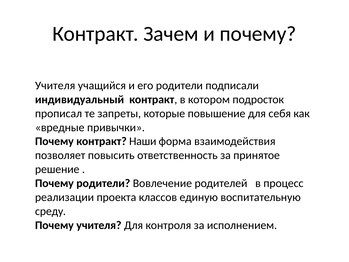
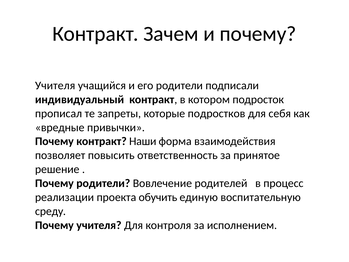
повышение: повышение -> подростков
классов: классов -> обучить
